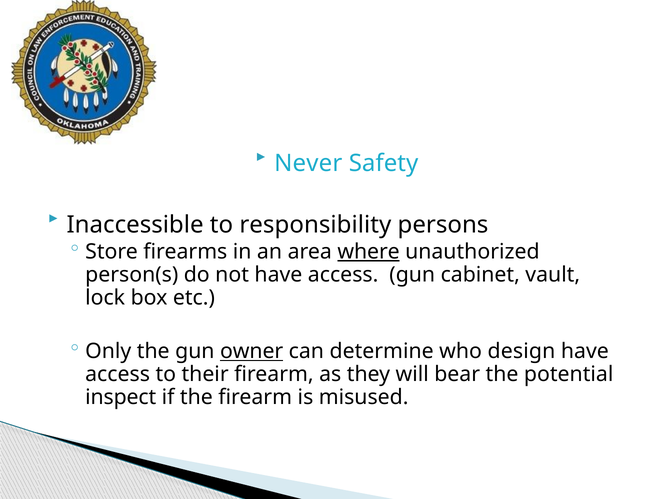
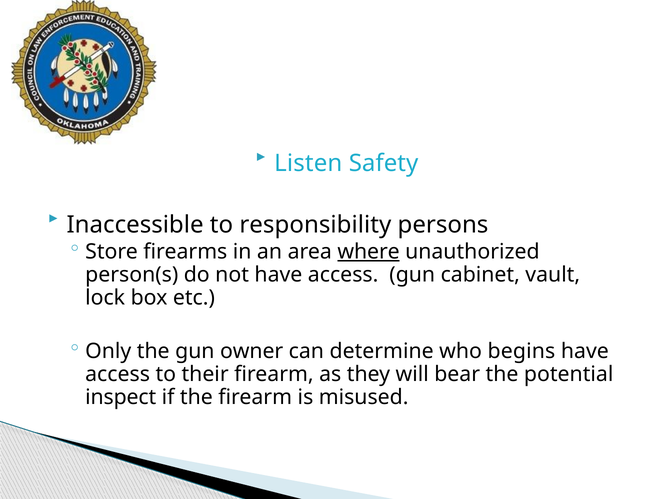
Never: Never -> Listen
owner underline: present -> none
design: design -> begins
